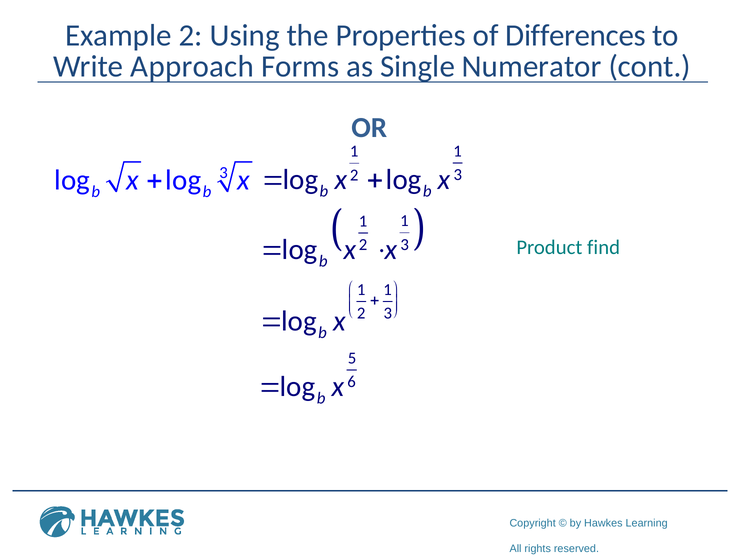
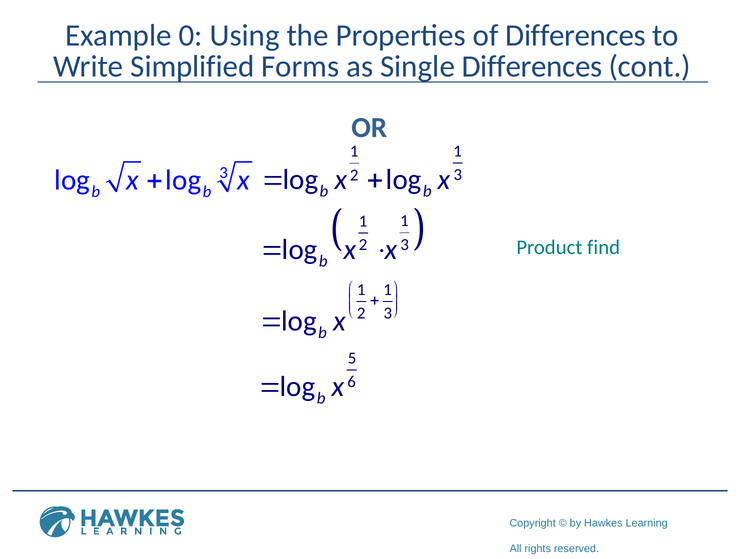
Example 2: 2 -> 0
Approach: Approach -> Simplified
Single Numerator: Numerator -> Differences
